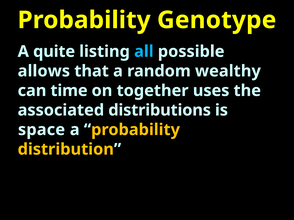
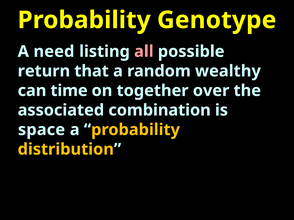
quite: quite -> need
all colour: light blue -> pink
allows: allows -> return
uses: uses -> over
distributions: distributions -> combination
